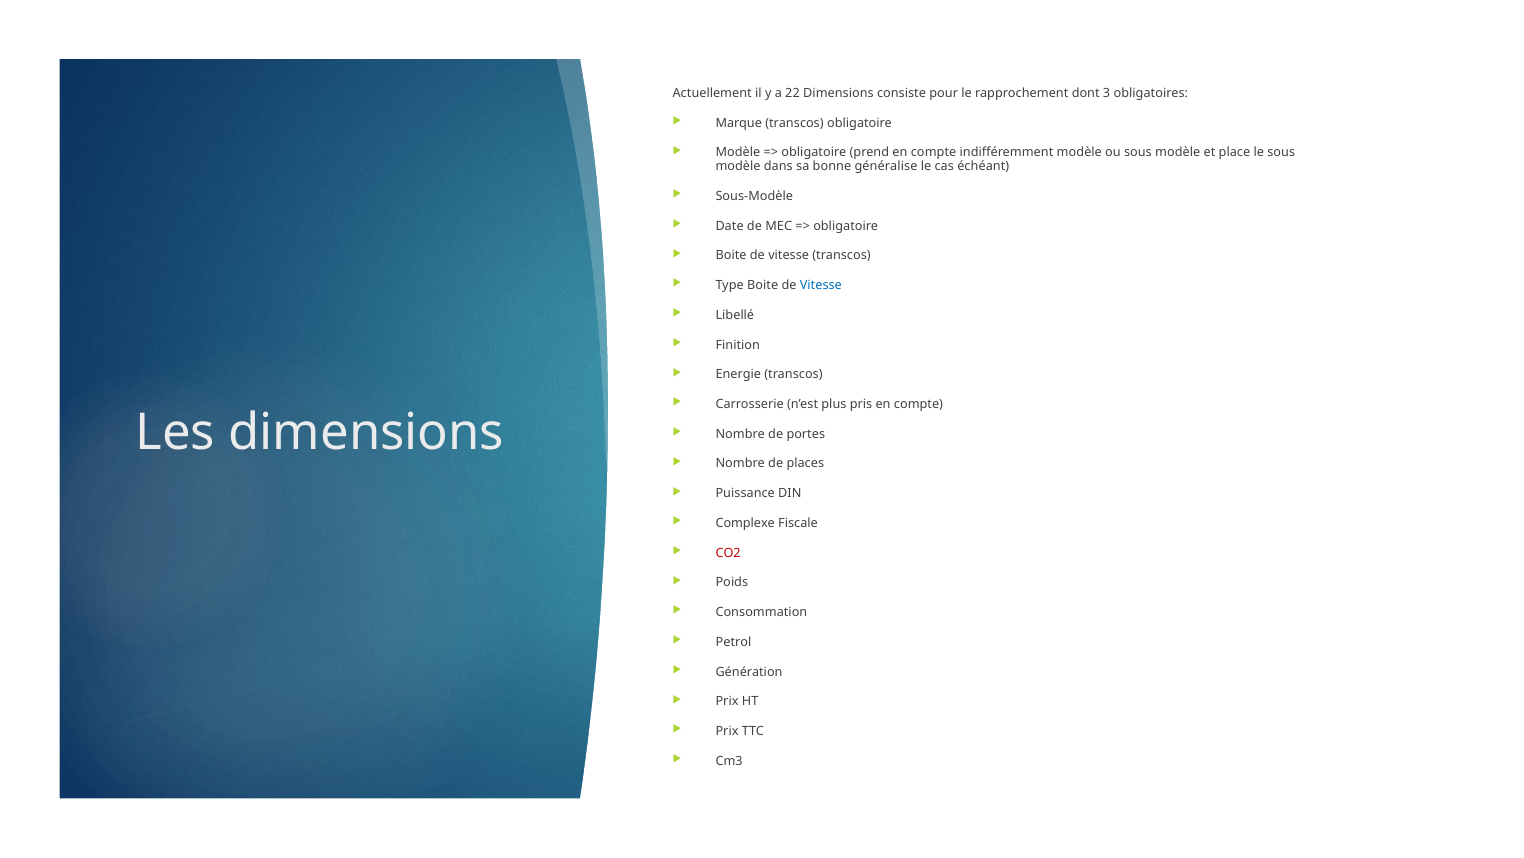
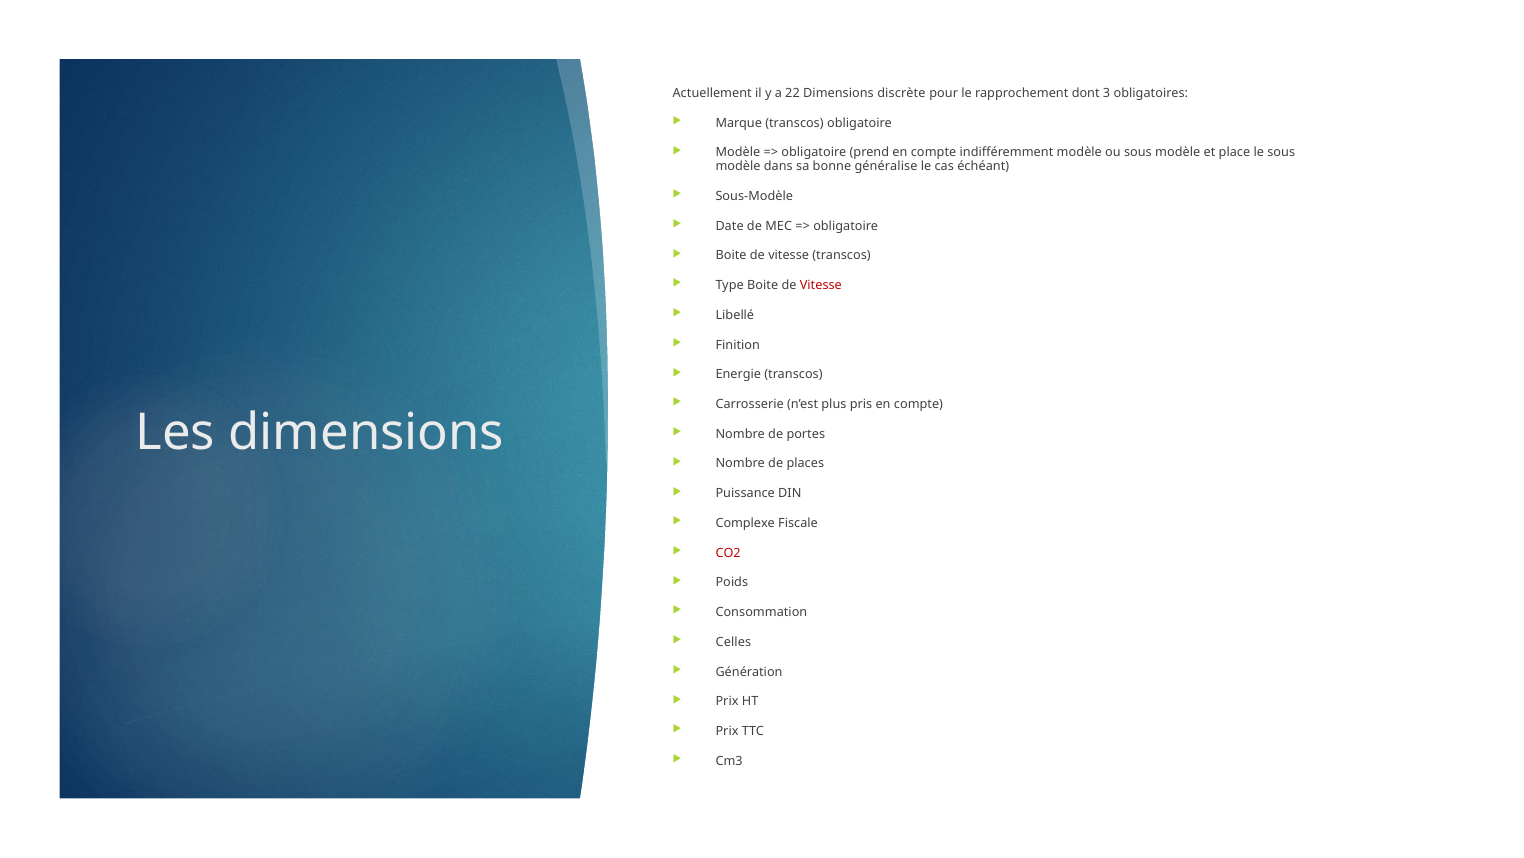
consiste: consiste -> discrète
Vitesse at (821, 285) colour: blue -> red
Petrol: Petrol -> Celles
